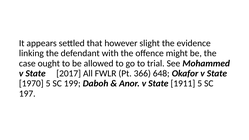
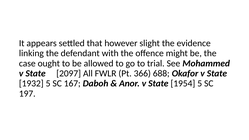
2017: 2017 -> 2097
648: 648 -> 688
1970: 1970 -> 1932
199: 199 -> 167
1911: 1911 -> 1954
